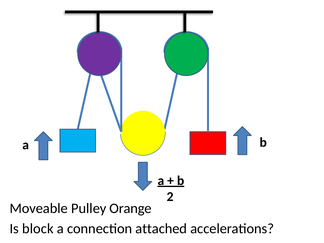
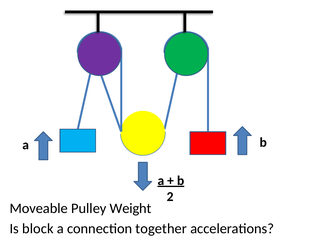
Orange: Orange -> Weight
attached: attached -> together
